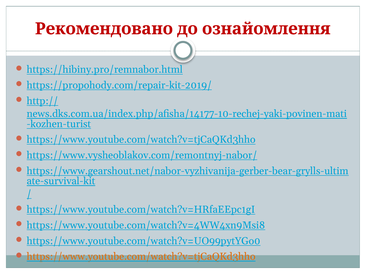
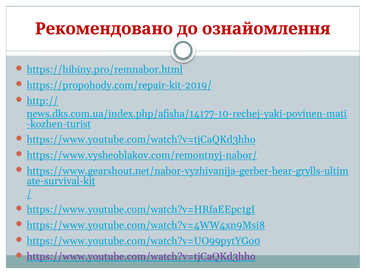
https://www.youtube.com/watch?v=tjCaQKd3hho at (141, 257) colour: orange -> purple
